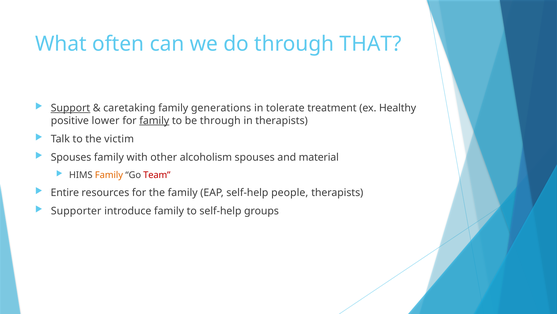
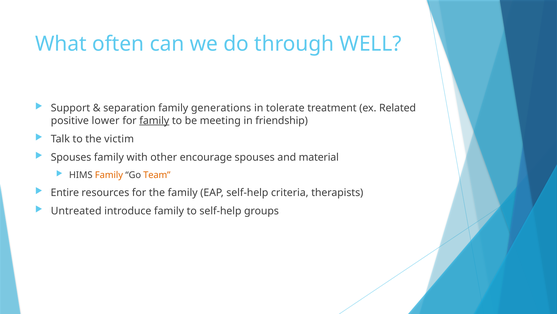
THAT: THAT -> WELL
Support underline: present -> none
caretaking: caretaking -> separation
Healthy: Healthy -> Related
be through: through -> meeting
in therapists: therapists -> friendship
alcoholism: alcoholism -> encourage
Team colour: red -> orange
people: people -> criteria
Supporter: Supporter -> Untreated
